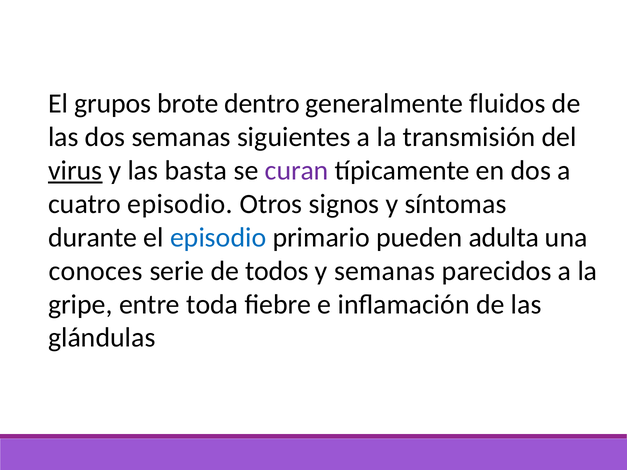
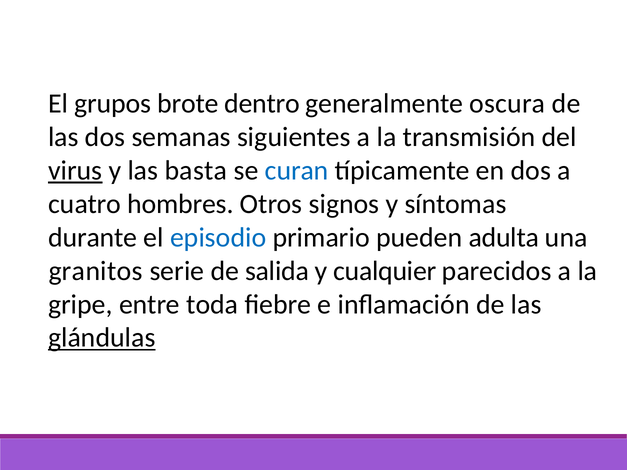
fluidos: fluidos -> oscura
curan colour: purple -> blue
cuatro episodio: episodio -> hombres
conoces: conoces -> granitos
todos: todos -> salida
y semanas: semanas -> cualquier
glándulas underline: none -> present
